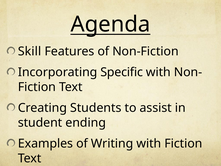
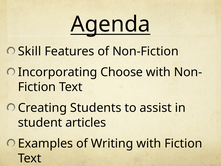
Specific: Specific -> Choose
ending: ending -> articles
